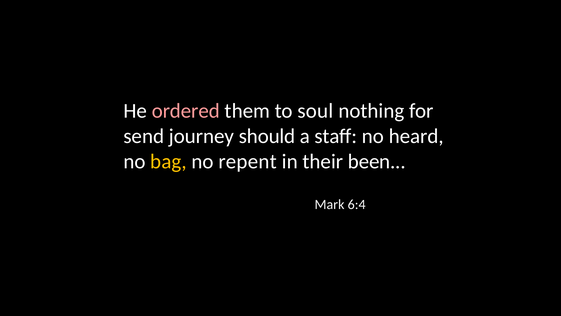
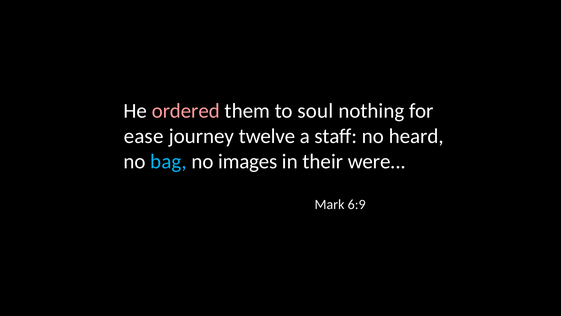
send: send -> ease
should: should -> twelve
bag colour: yellow -> light blue
repent: repent -> images
been: been -> were
6:4: 6:4 -> 6:9
